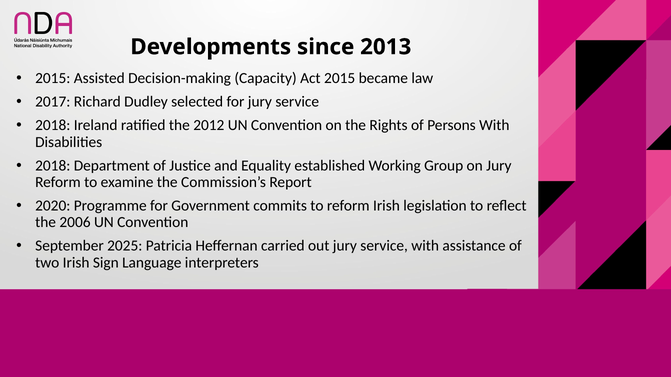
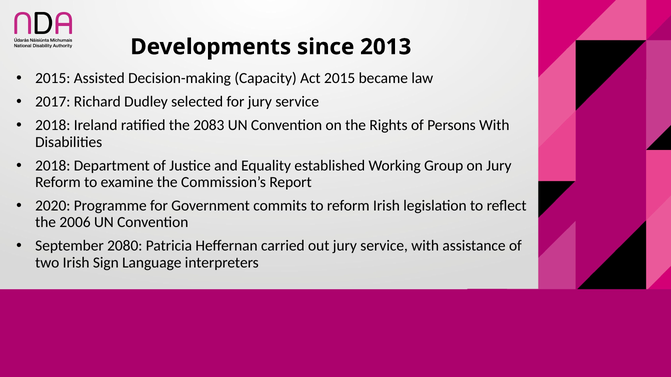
2012: 2012 -> 2083
2025: 2025 -> 2080
